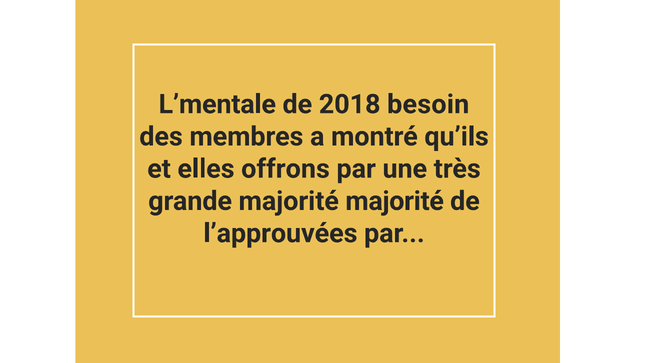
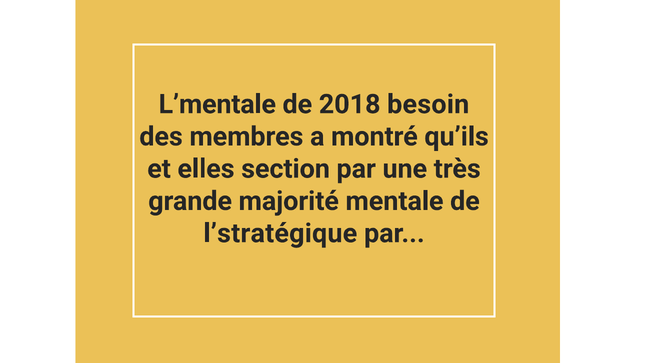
offrons: offrons -> section
majorité majorité: majorité -> mentale
l’approuvées: l’approuvées -> l’stratégique
